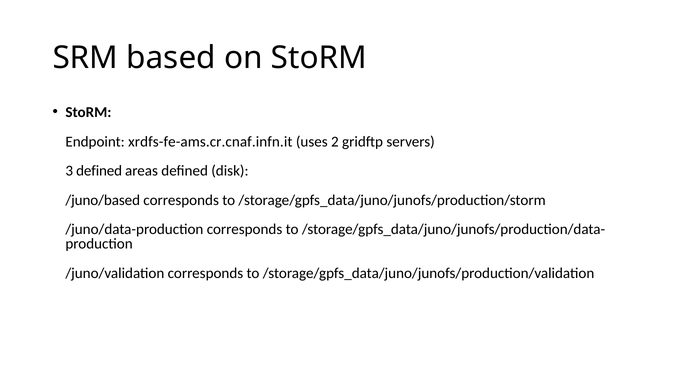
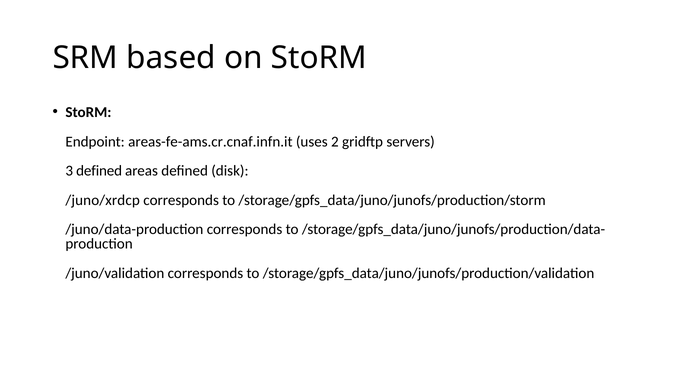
xrdfs-fe-ams.cr.cnaf.infn.it: xrdfs-fe-ams.cr.cnaf.infn.it -> areas-fe-ams.cr.cnaf.infn.it
/juno/based: /juno/based -> /juno/xrdcp
